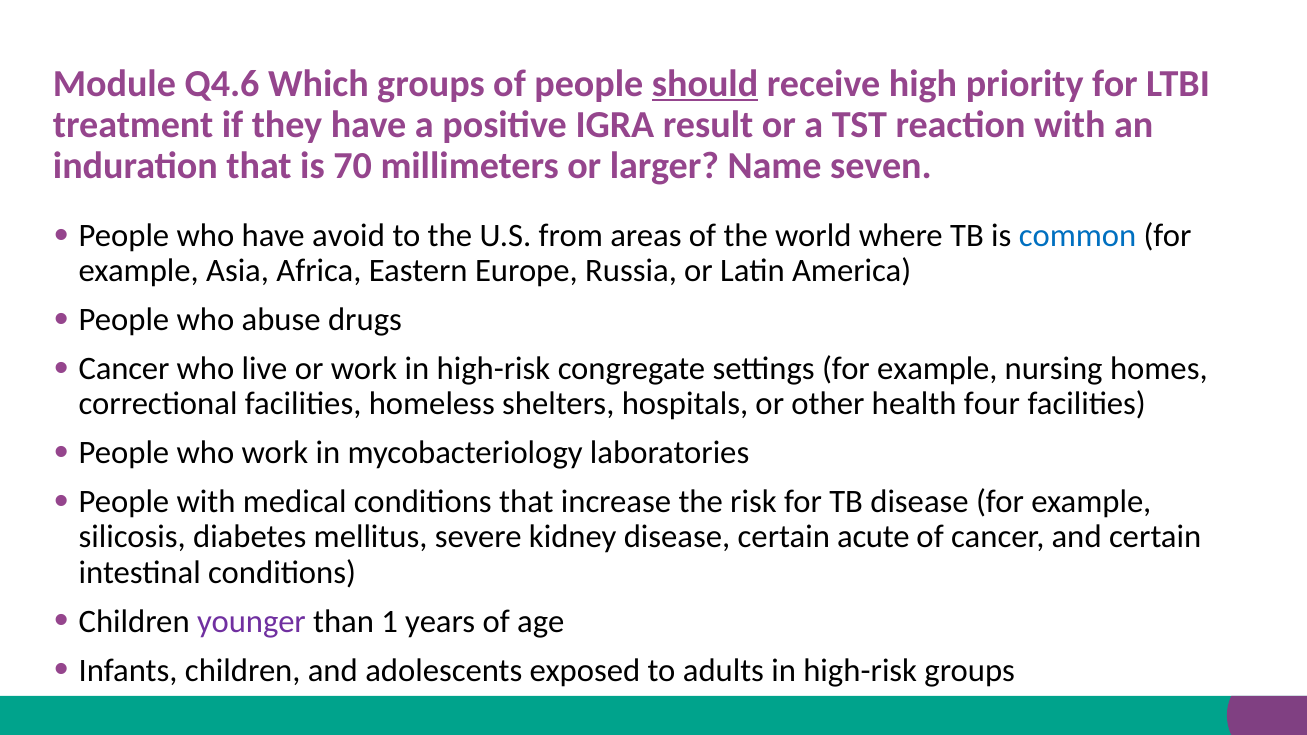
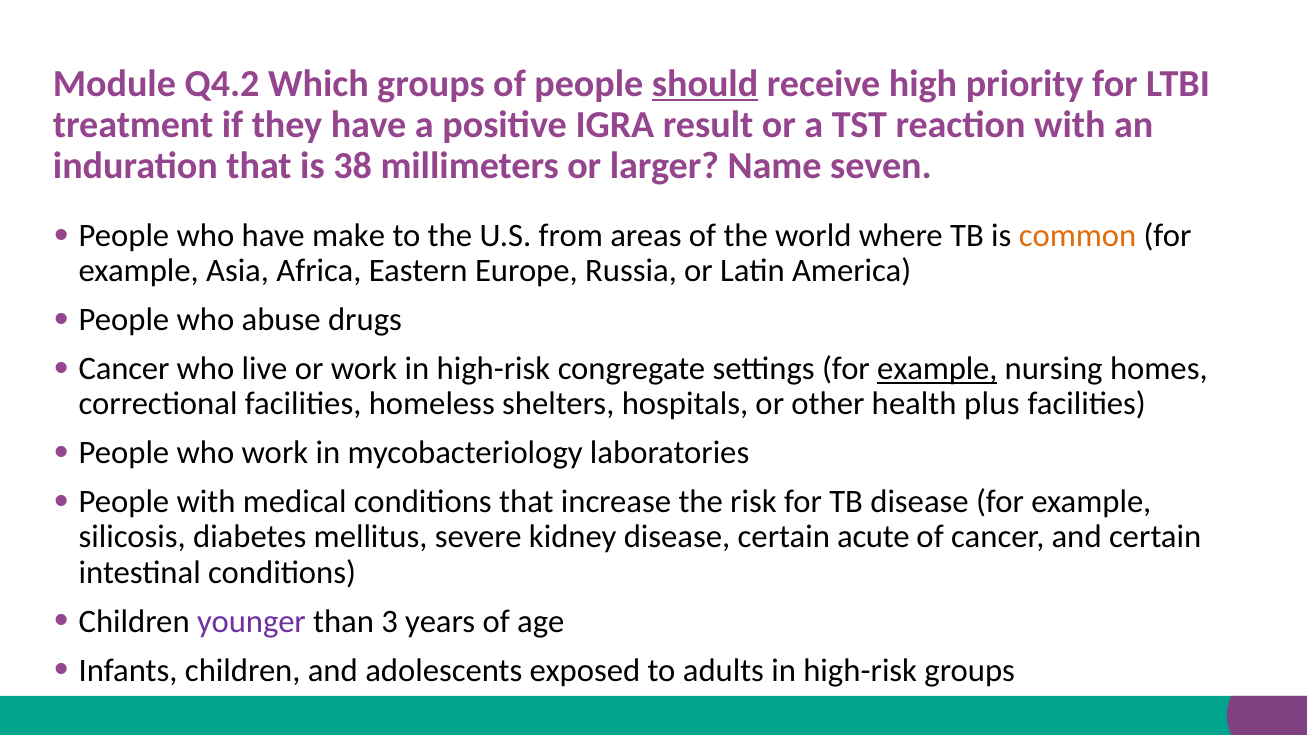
Q4.6: Q4.6 -> Q4.2
70: 70 -> 38
avoid: avoid -> make
common colour: blue -> orange
example at (937, 369) underline: none -> present
four: four -> plus
1: 1 -> 3
